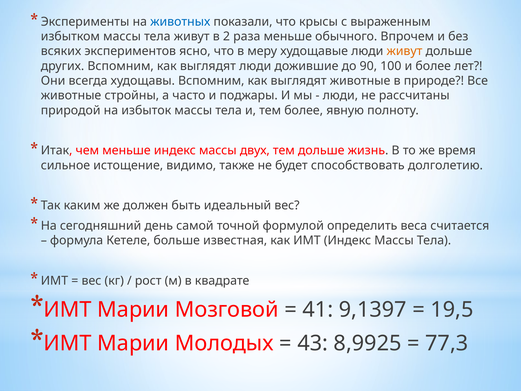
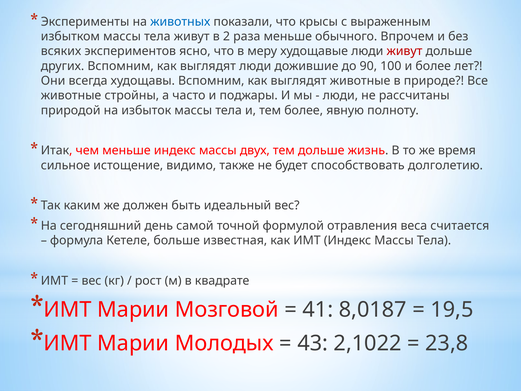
живут at (404, 51) colour: orange -> red
определить: определить -> отравления
9,1397: 9,1397 -> 8,0187
8,9925: 8,9925 -> 2,1022
77,3: 77,3 -> 23,8
